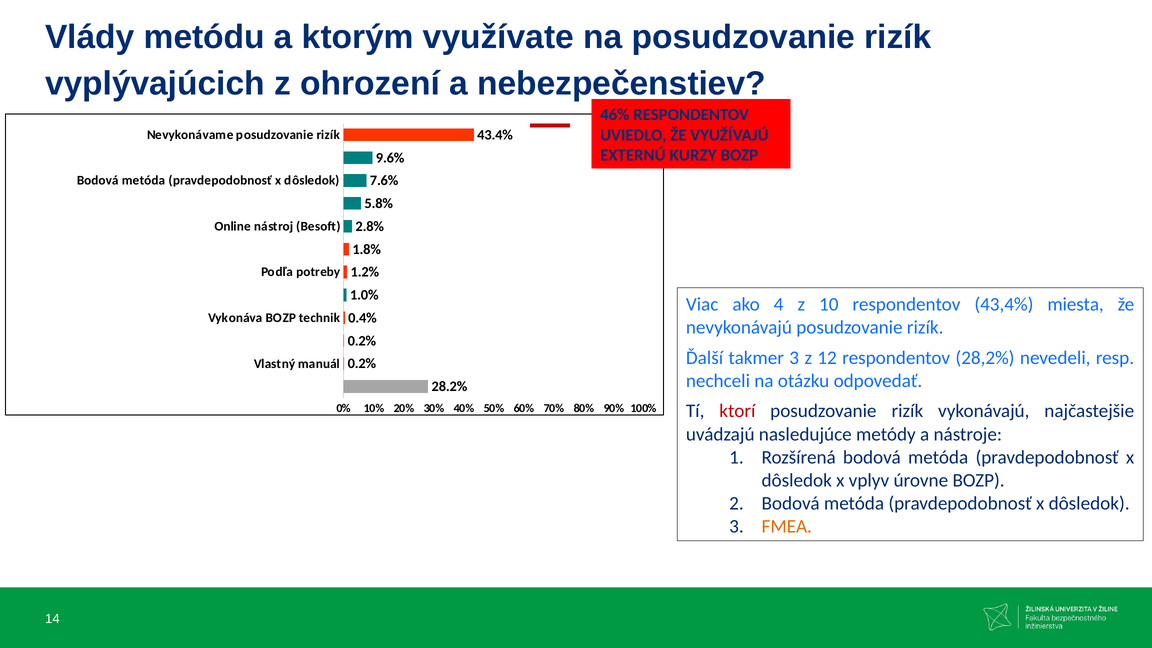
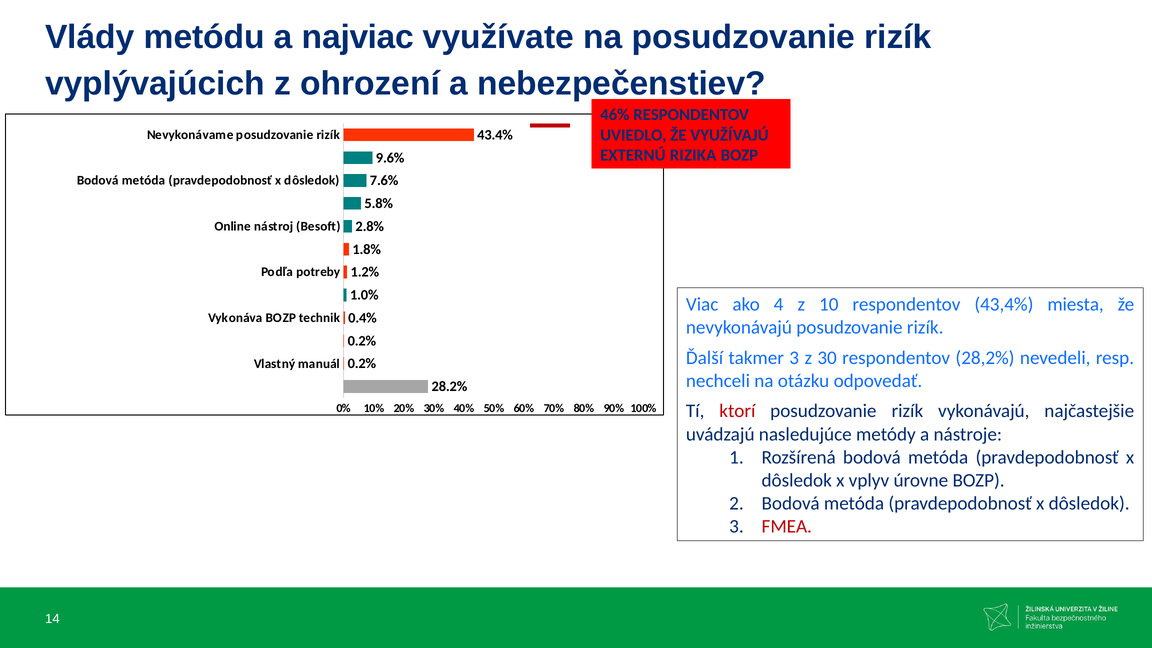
ktorým: ktorým -> najviac
KURZY: KURZY -> RIZIKA
12: 12 -> 30
FMEA colour: orange -> red
